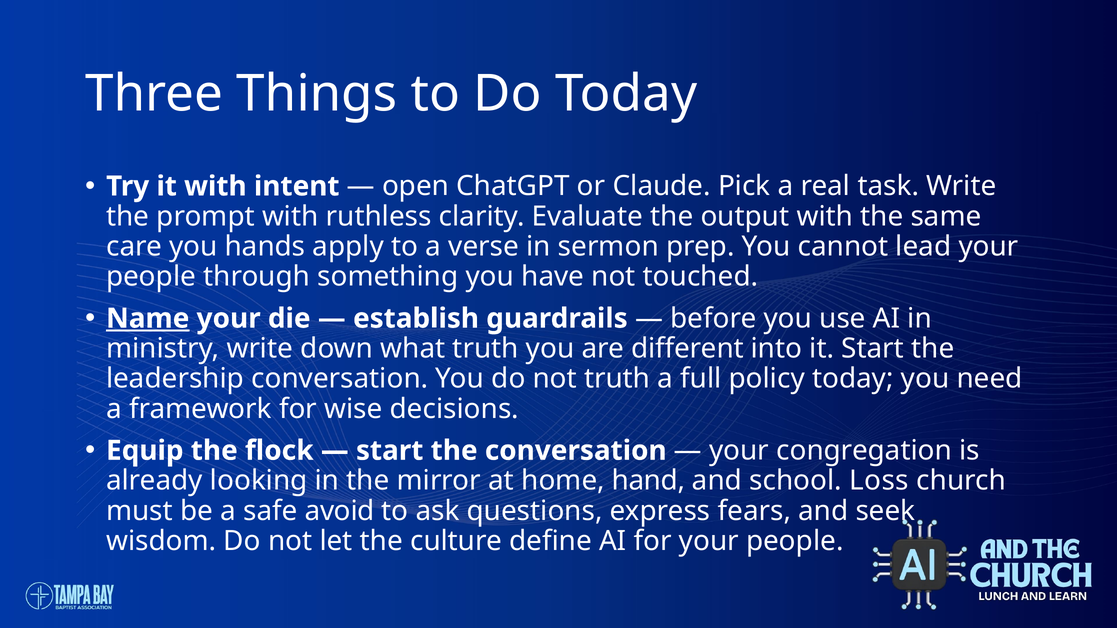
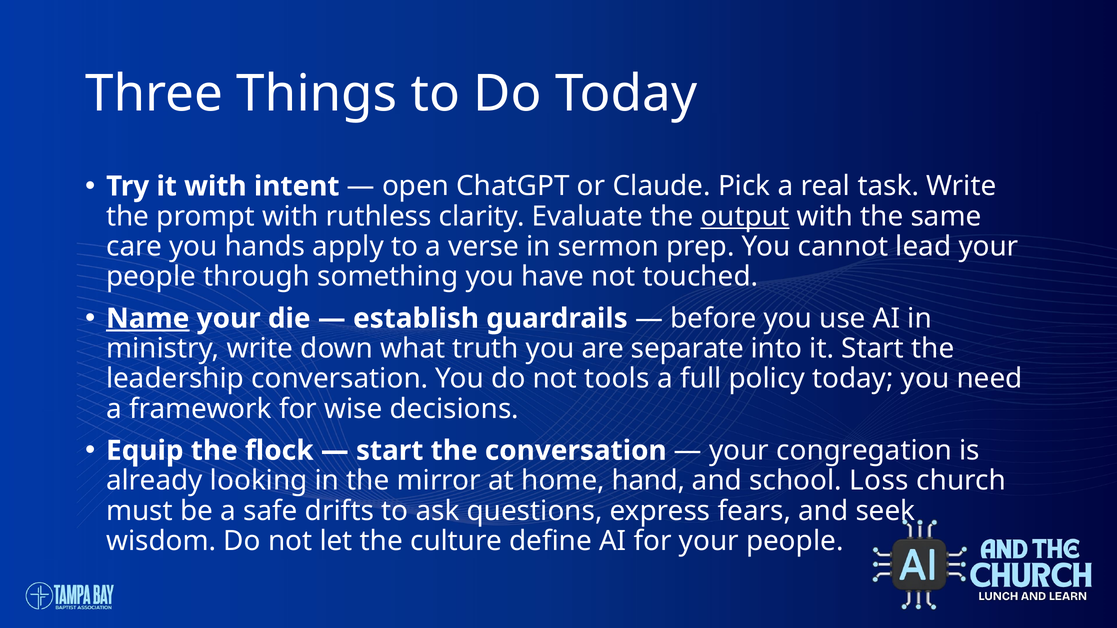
output underline: none -> present
different: different -> separate
not truth: truth -> tools
avoid: avoid -> drifts
